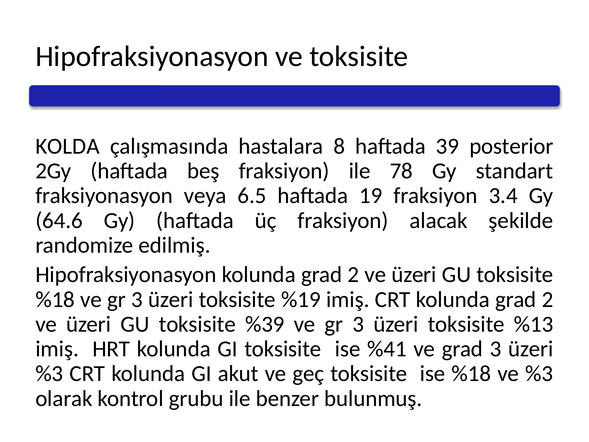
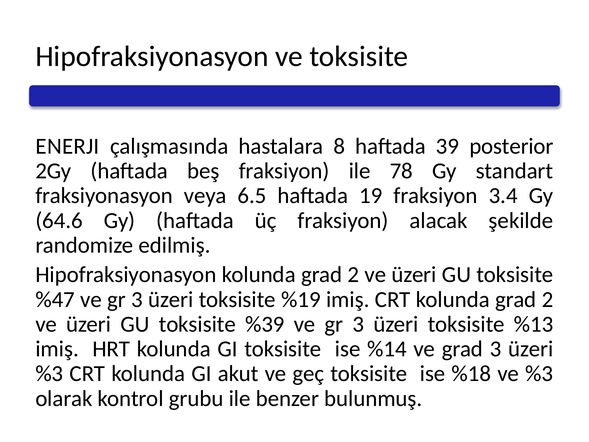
KOLDA: KOLDA -> ENERJI
%18 at (55, 299): %18 -> %47
%41: %41 -> %14
